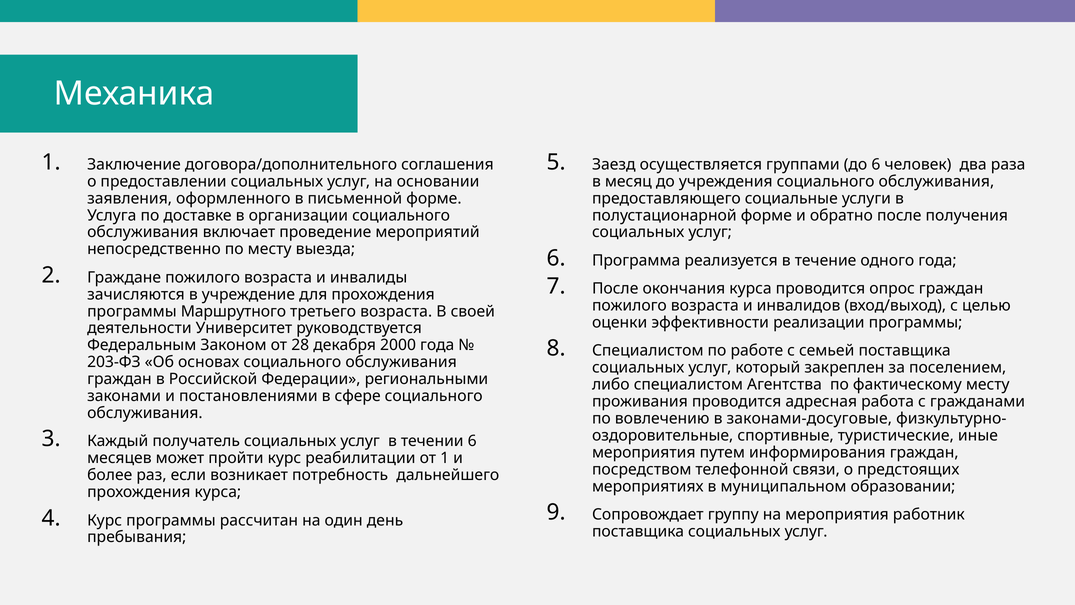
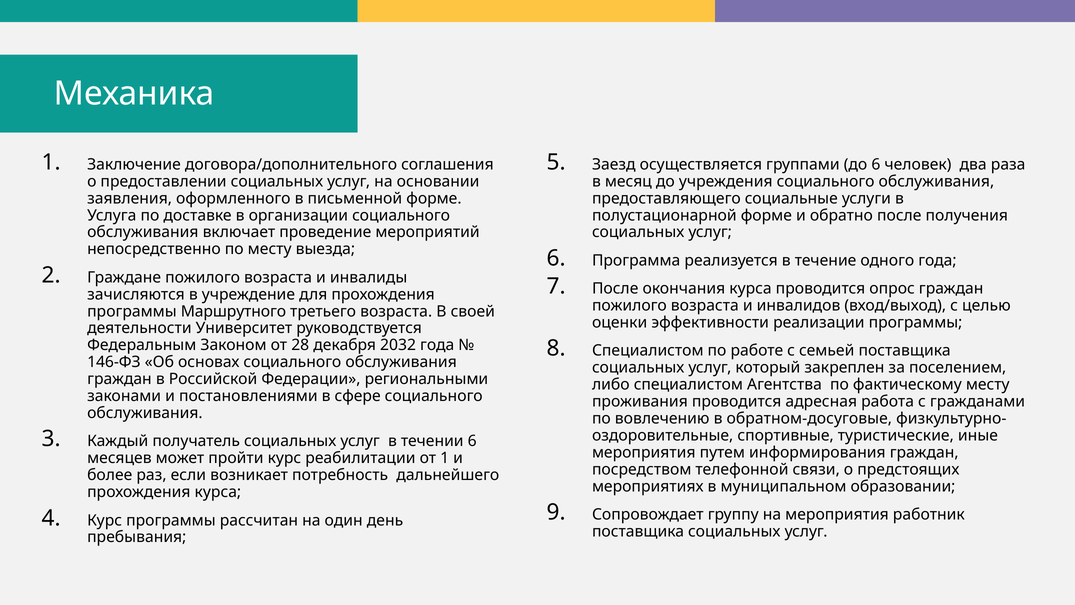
2000: 2000 -> 2032
203-ФЗ: 203-ФЗ -> 146-ФЗ
законами-досуговые: законами-досуговые -> обратном-досуговые
